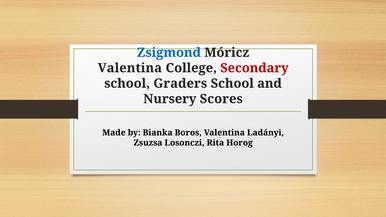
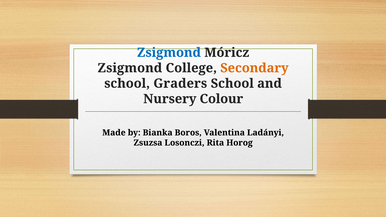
Valentina at (130, 68): Valentina -> Zsigmond
Secondary colour: red -> orange
Scores: Scores -> Colour
